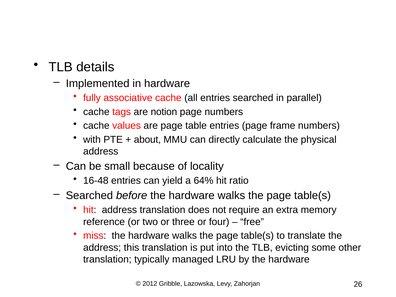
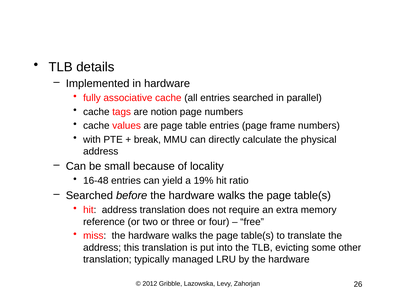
about: about -> break
64%: 64% -> 19%
